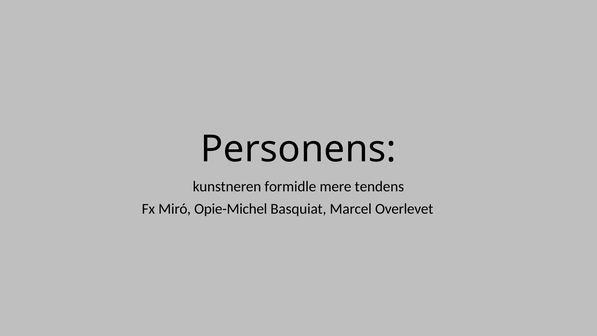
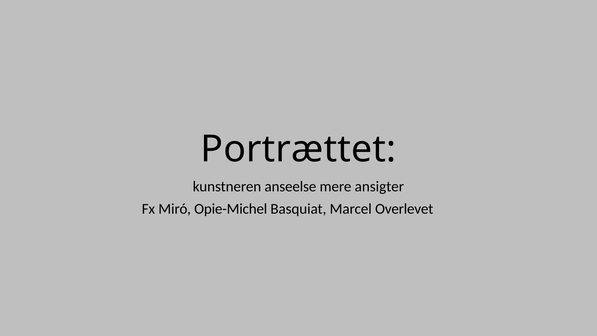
Personens: Personens -> Portrættet
formidle: formidle -> anseelse
tendens: tendens -> ansigter
